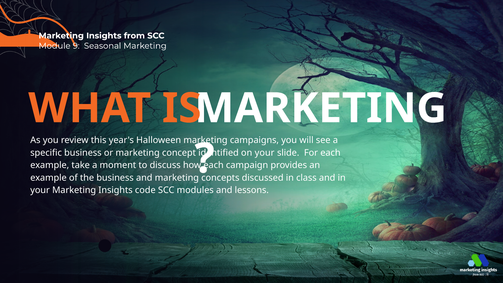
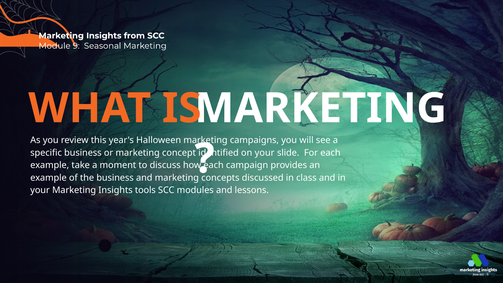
code: code -> tools
